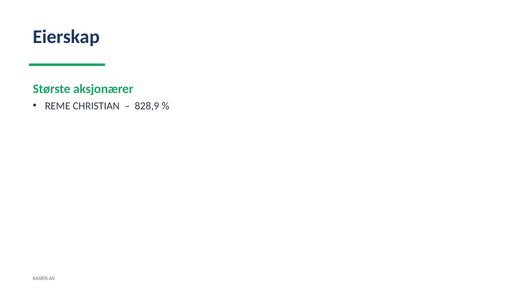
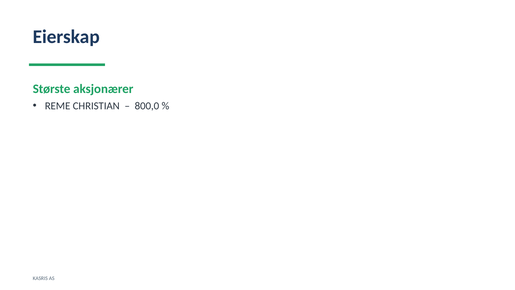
828,9: 828,9 -> 800,0
